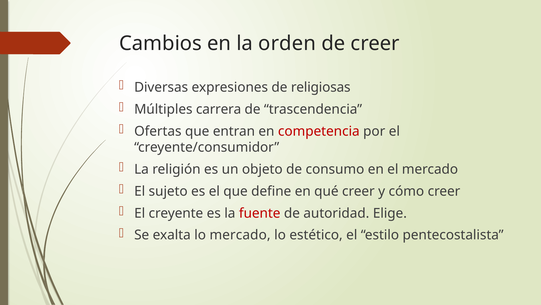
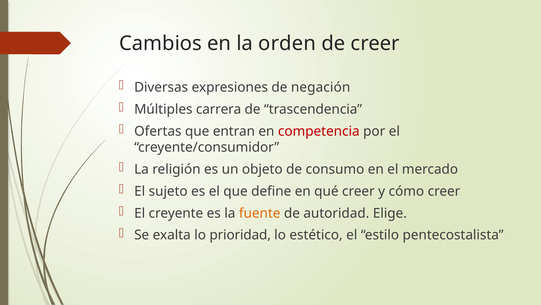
religiosas: religiosas -> negación
fuente colour: red -> orange
lo mercado: mercado -> prioridad
